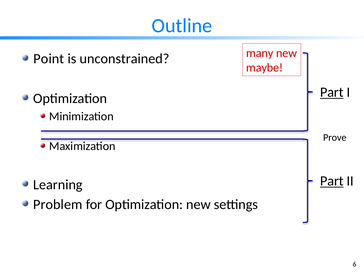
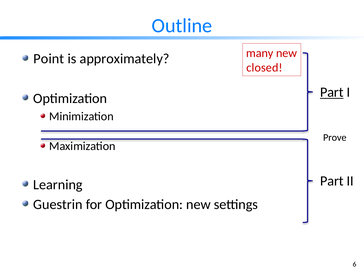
unconstrained: unconstrained -> approximately
maybe: maybe -> closed
Part at (332, 181) underline: present -> none
Problem: Problem -> Guestrin
